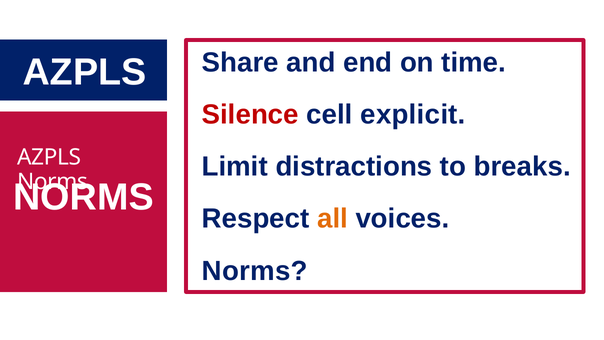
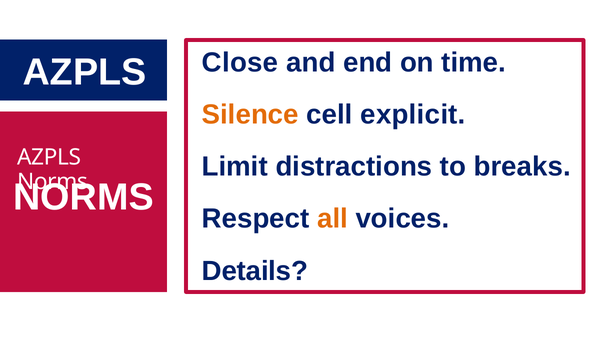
Share: Share -> Close
Silence colour: red -> orange
Norms at (255, 271): Norms -> Details
